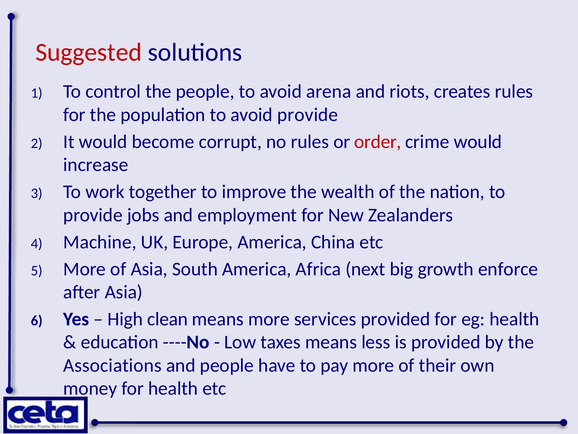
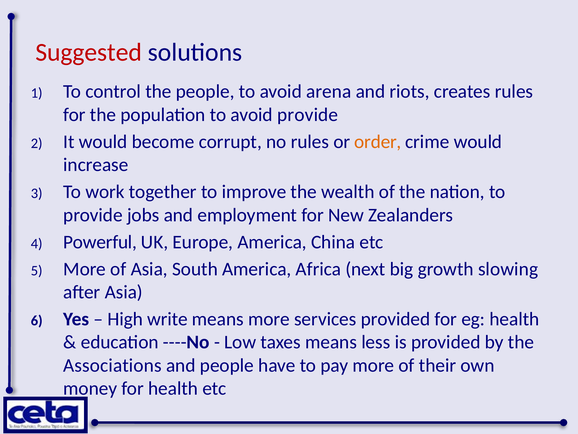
order colour: red -> orange
Machine: Machine -> Powerful
enforce: enforce -> slowing
clean: clean -> write
